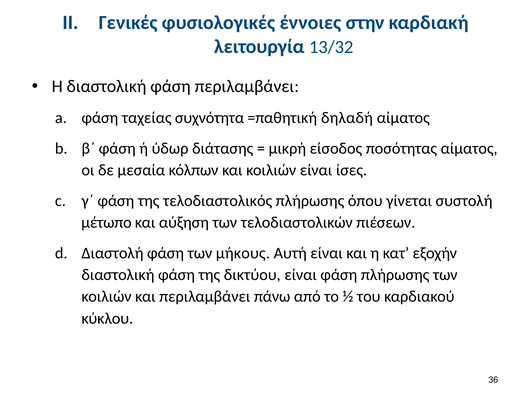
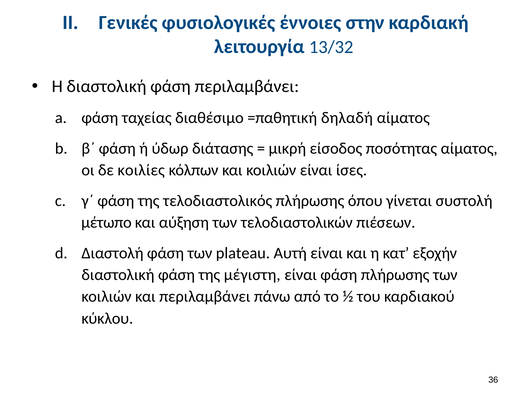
συχνότητα: συχνότητα -> διαθέσιμο
μεσαία: μεσαία -> κοιλίες
μήκους: μήκους -> plateau
δικτύου: δικτύου -> μέγιστη
